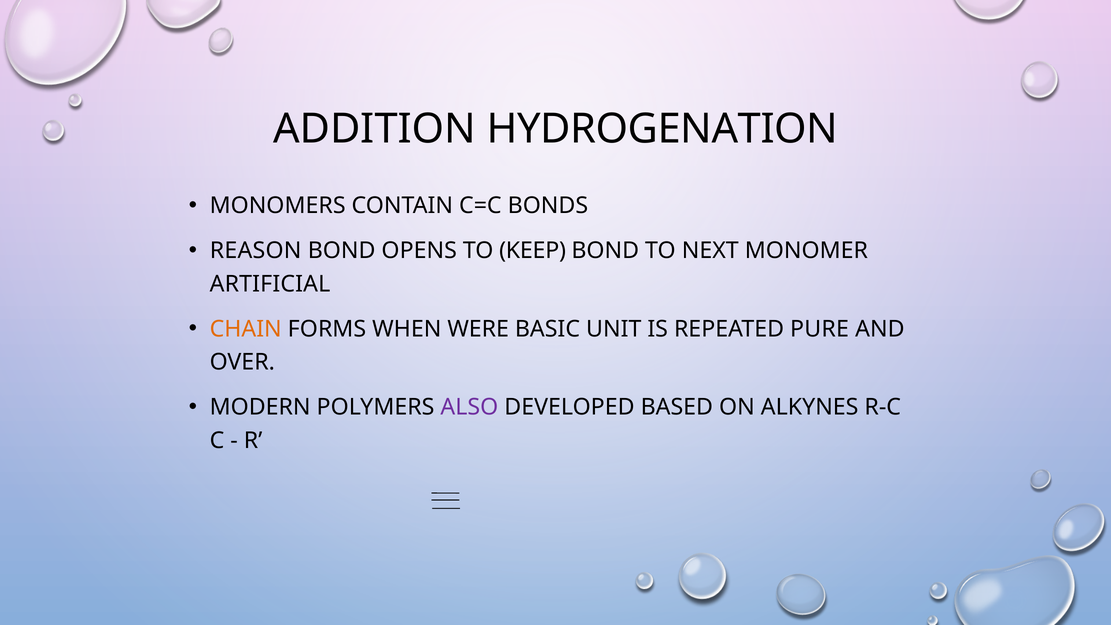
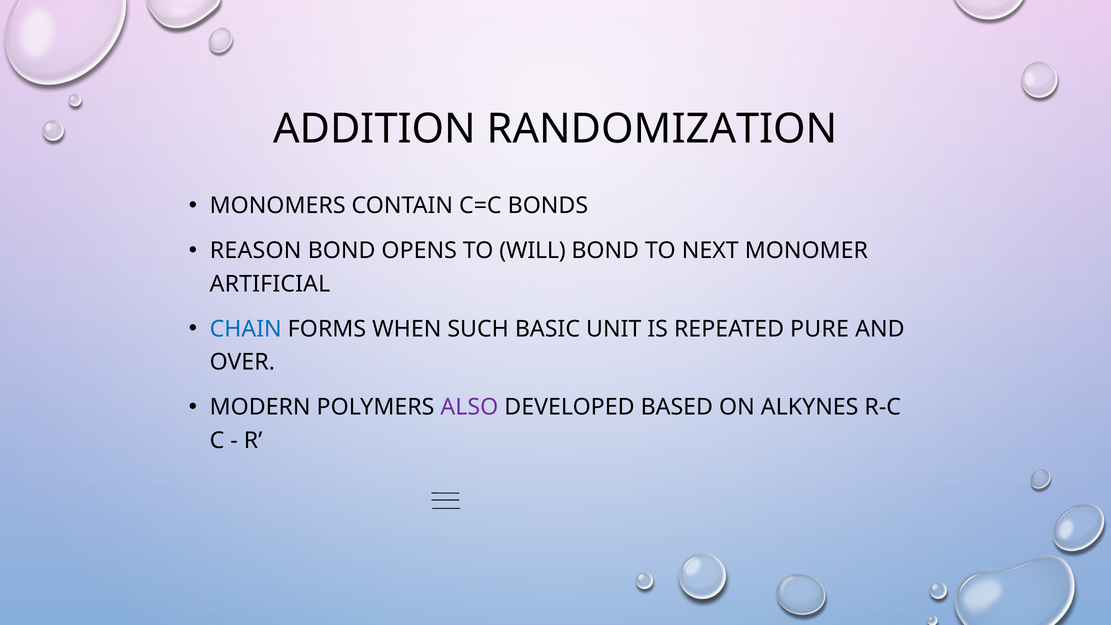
HYDROGENATION: HYDROGENATION -> RANDOMIZATION
KEEP: KEEP -> WILL
CHAIN colour: orange -> blue
WERE: WERE -> SUCH
